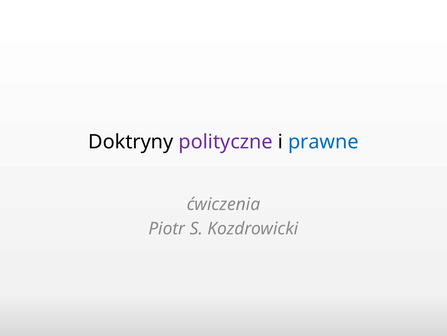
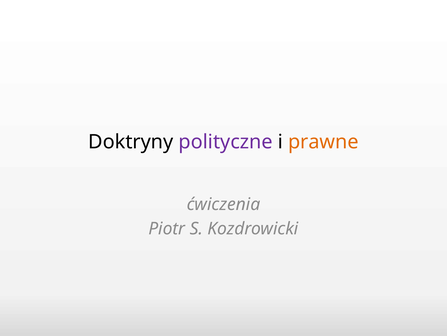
prawne colour: blue -> orange
